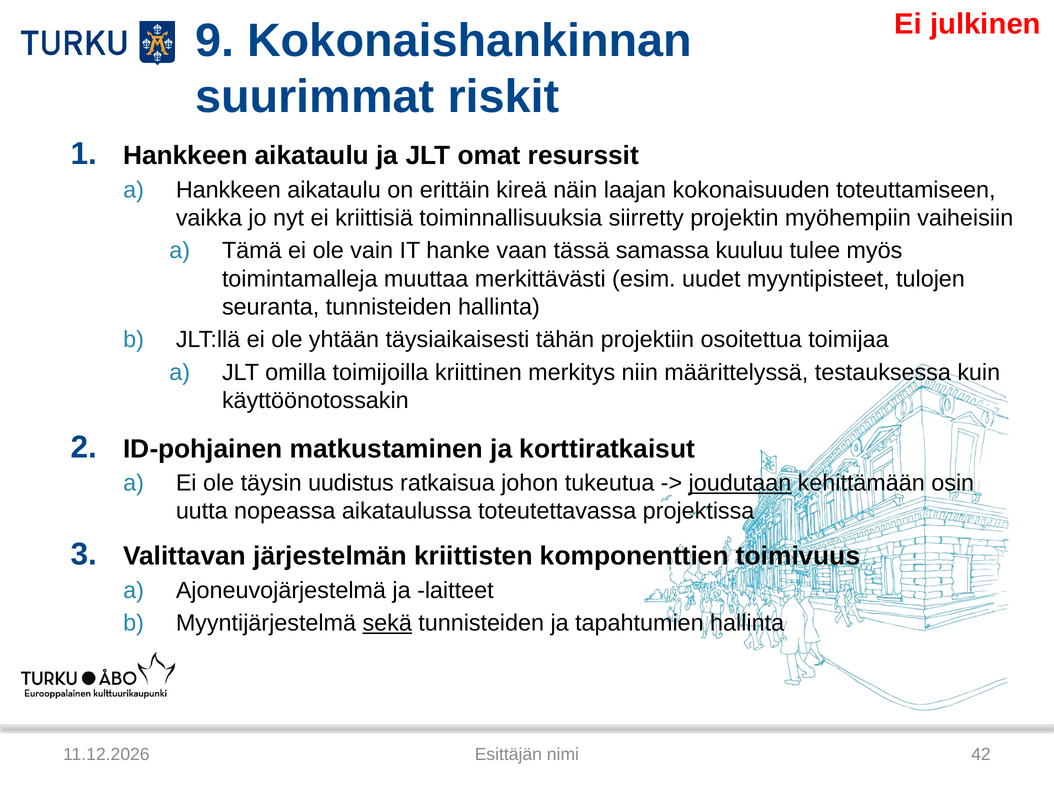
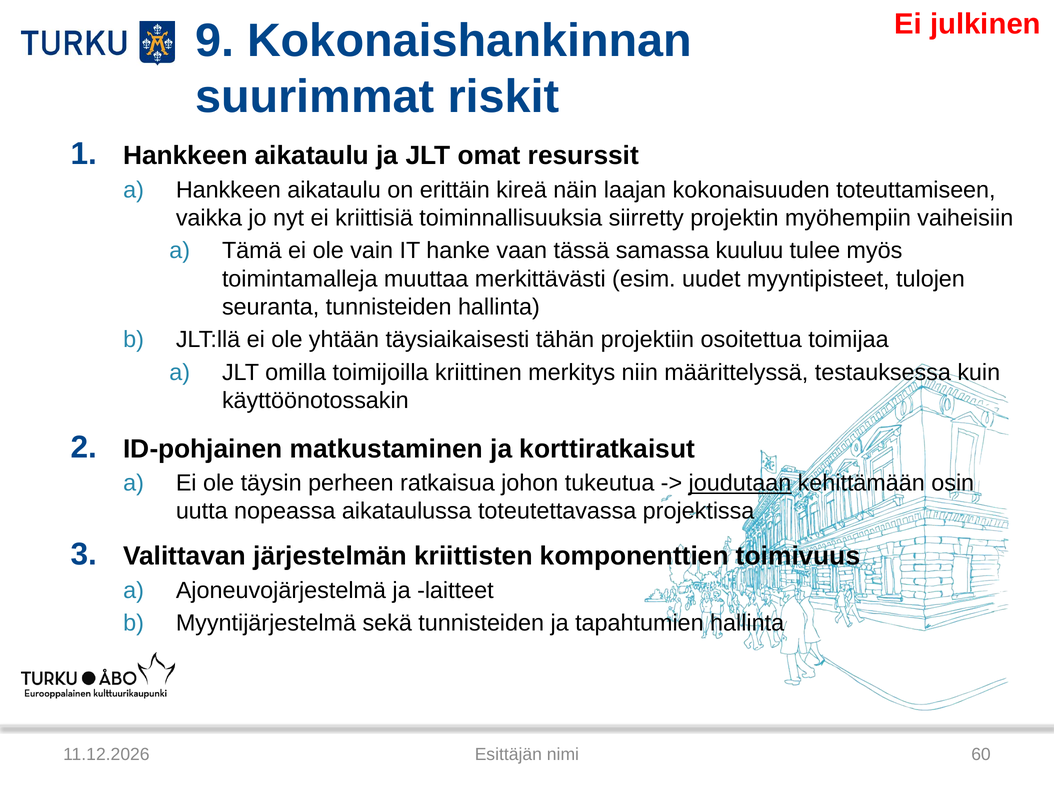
uudistus: uudistus -> perheen
sekä underline: present -> none
42: 42 -> 60
